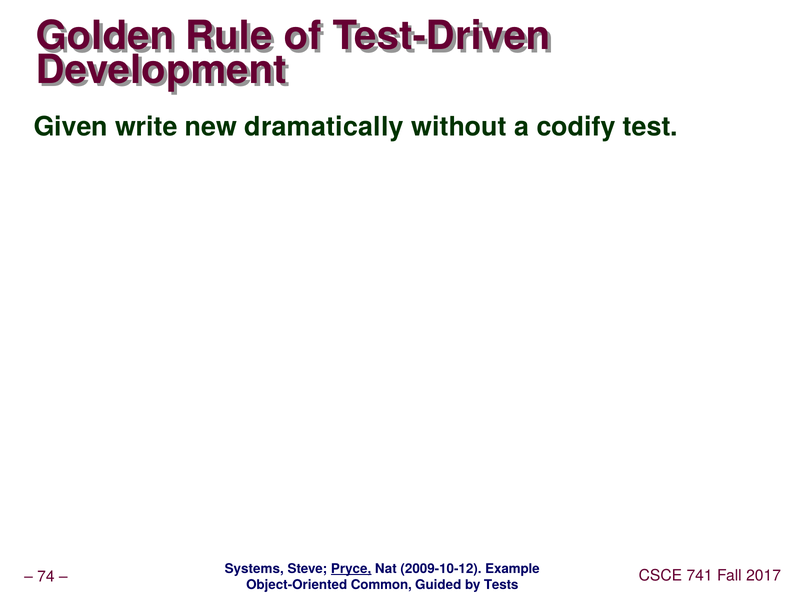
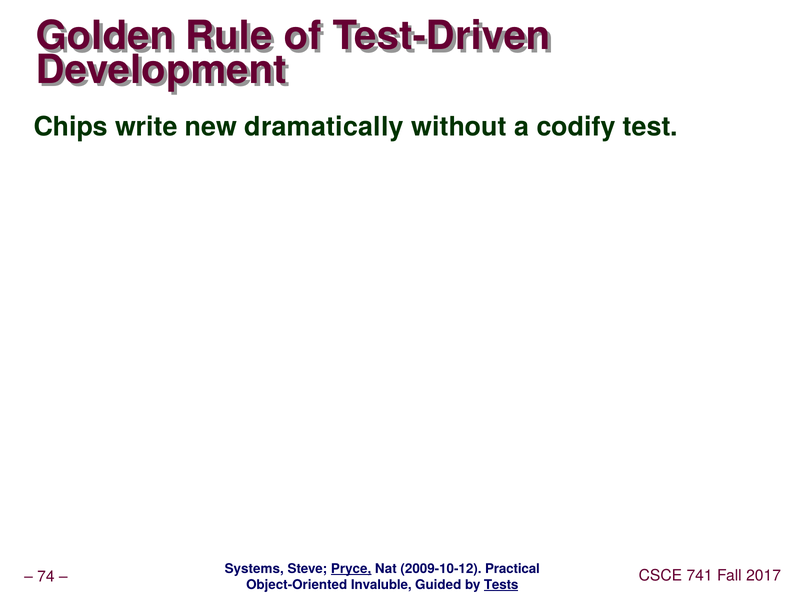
Given: Given -> Chips
Example: Example -> Practical
Common: Common -> Invaluble
Tests underline: none -> present
